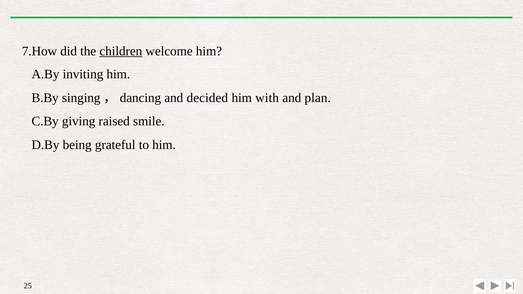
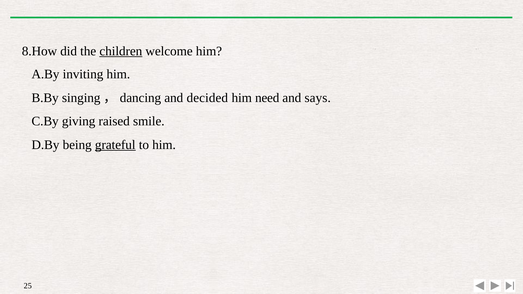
7.How: 7.How -> 8.How
with: with -> need
plan: plan -> says
grateful underline: none -> present
